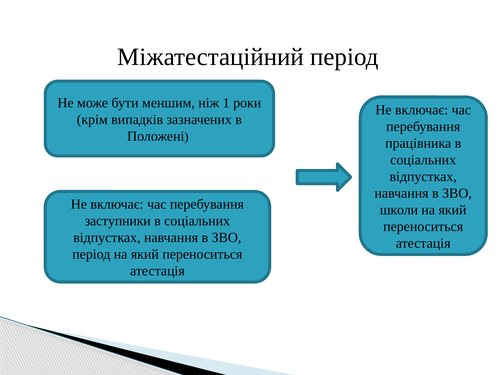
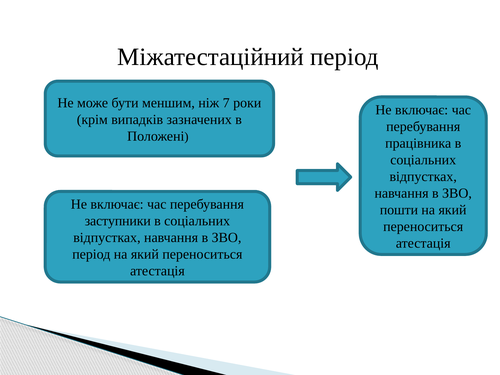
1: 1 -> 7
школи: школи -> пошти
